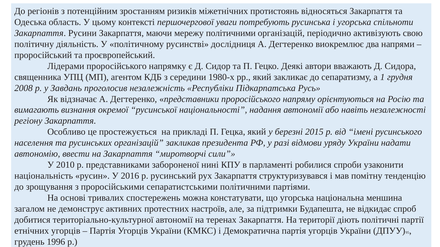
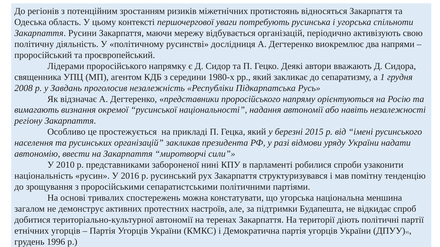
мережу політичними: політичними -> відбувається
